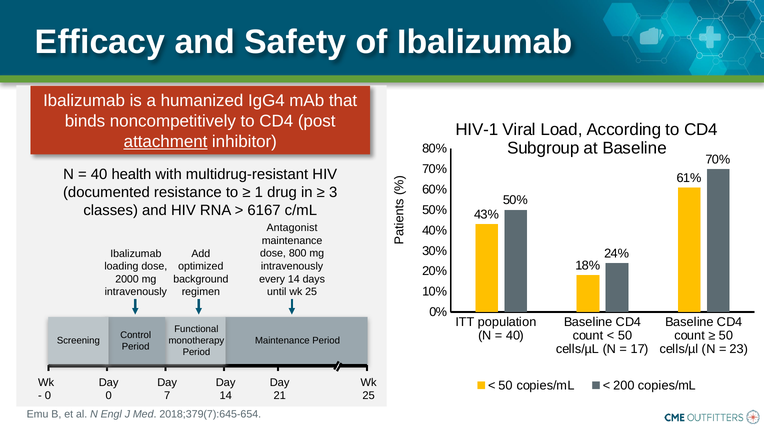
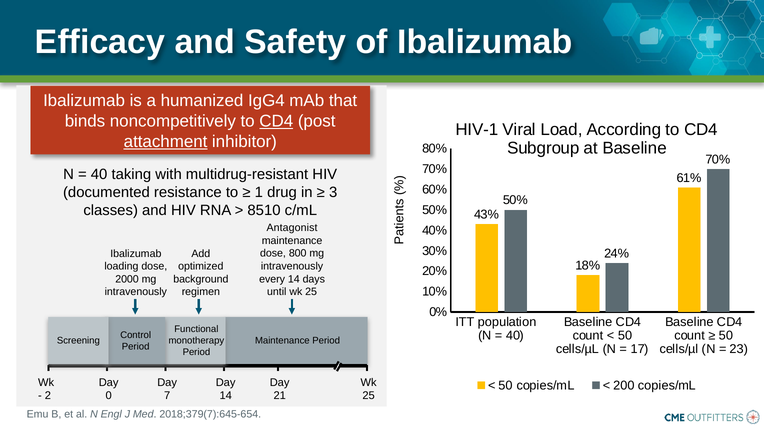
CD4 at (276, 121) underline: none -> present
health: health -> taking
6167: 6167 -> 8510
0 at (48, 395): 0 -> 2
